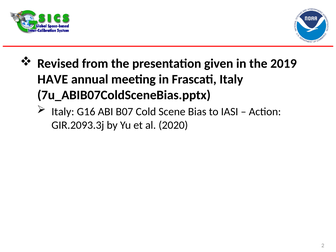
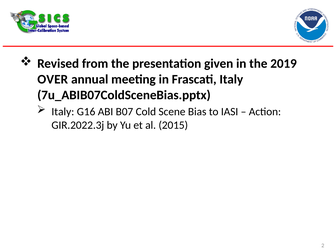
HAVE: HAVE -> OVER
GIR.2093.3j: GIR.2093.3j -> GIR.2022.3j
2020: 2020 -> 2015
